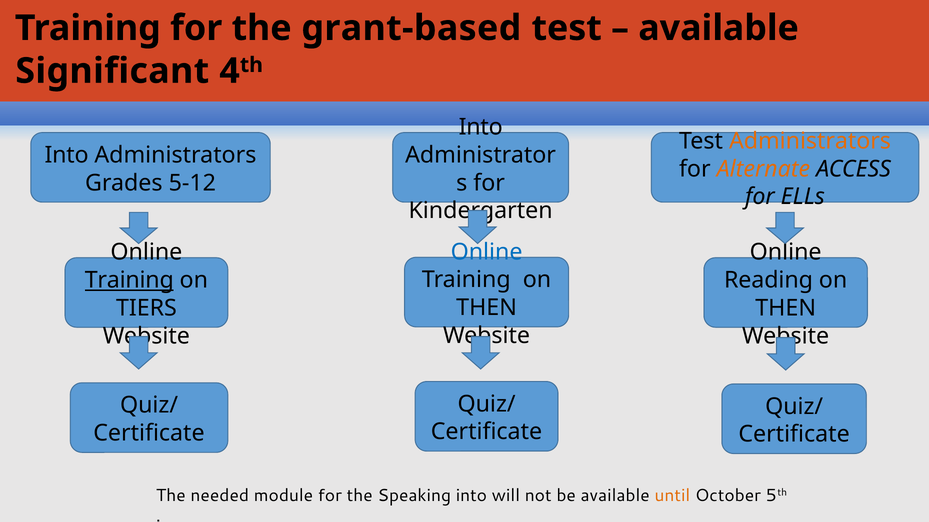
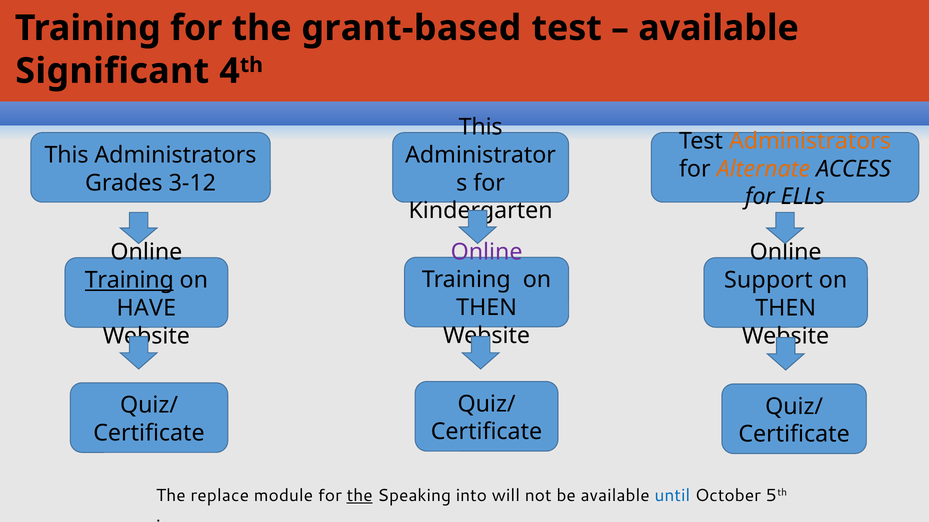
Into at (481, 127): Into -> This
Into at (67, 155): Into -> This
5-12: 5-12 -> 3-12
Online at (487, 252) colour: blue -> purple
Reading: Reading -> Support
TIERS: TIERS -> HAVE
needed: needed -> replace
the at (360, 496) underline: none -> present
until colour: orange -> blue
